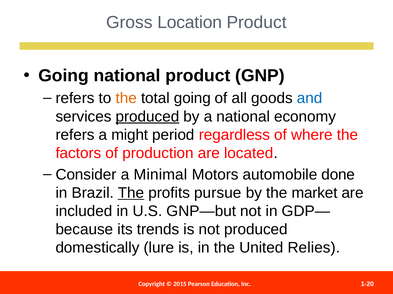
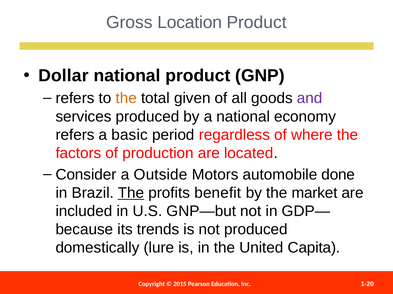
Going at (64, 76): Going -> Dollar
total going: going -> given
and colour: blue -> purple
produced at (147, 117) underline: present -> none
might: might -> basic
Minimal: Minimal -> Outside
pursue: pursue -> benefit
Relies: Relies -> Capita
